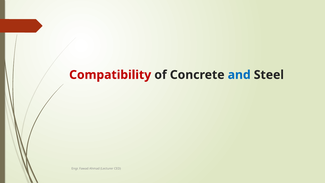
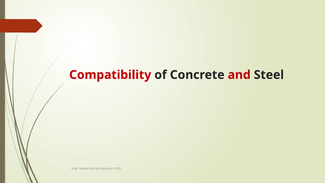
and colour: blue -> red
